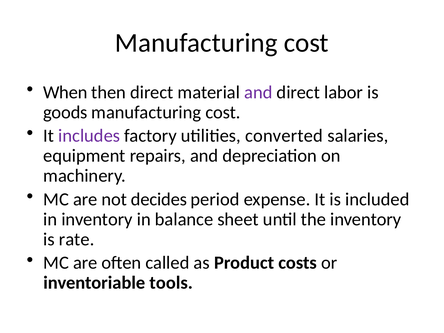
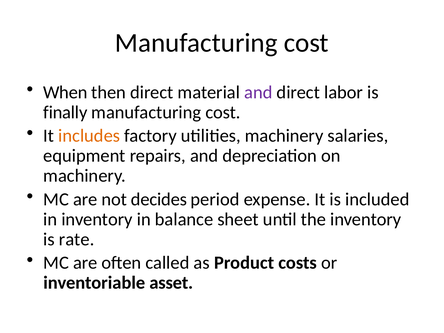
goods: goods -> finally
includes colour: purple -> orange
utilities converted: converted -> machinery
tools: tools -> asset
